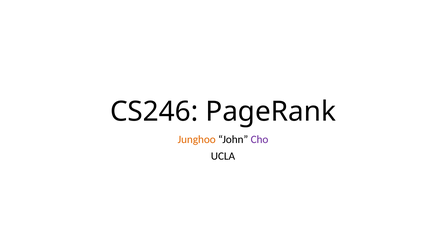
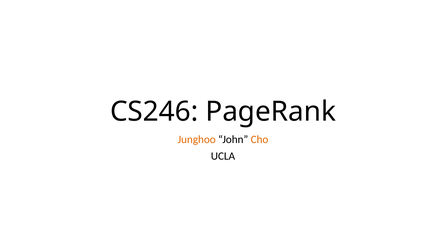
Cho colour: purple -> orange
